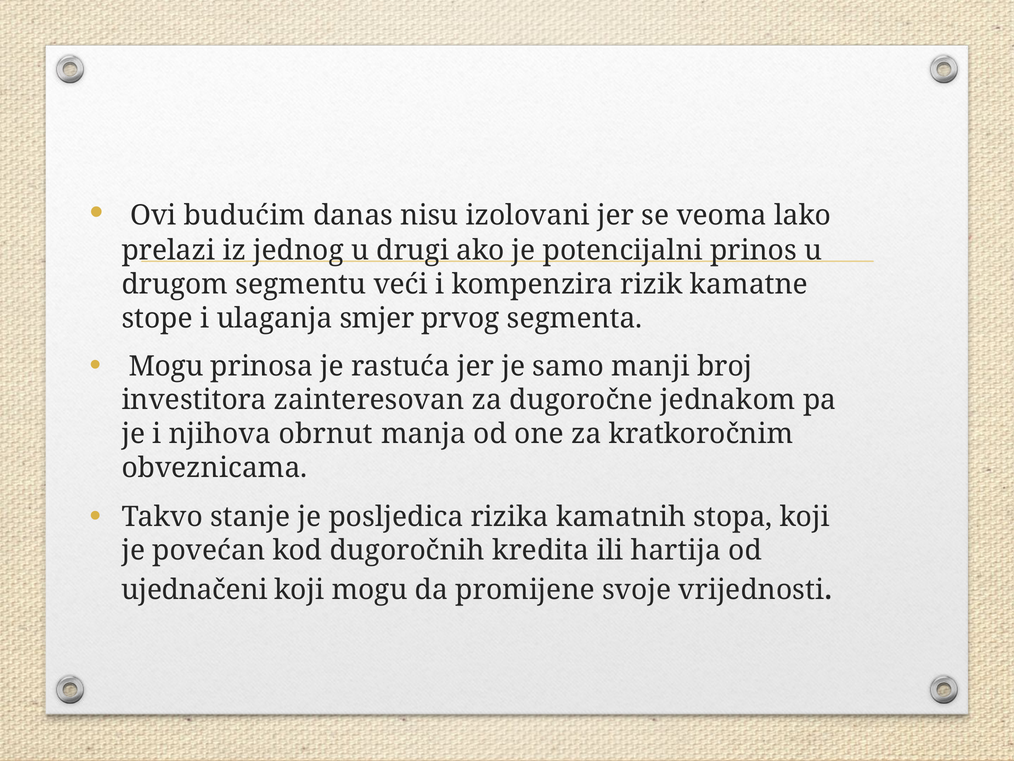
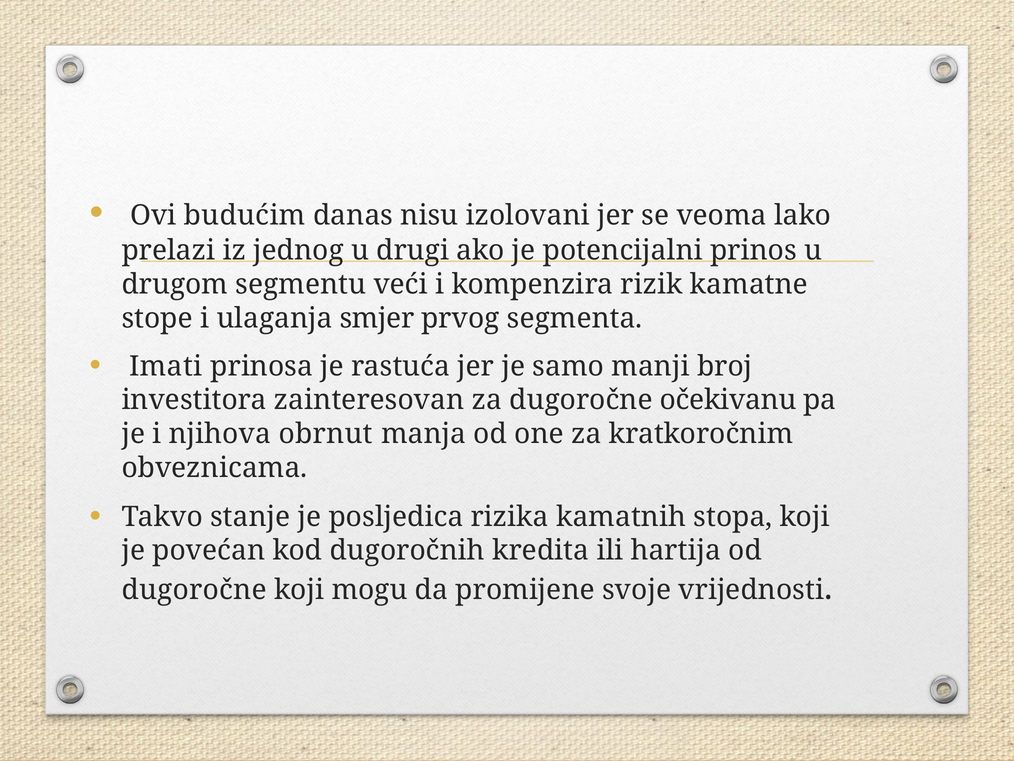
Mogu at (166, 366): Mogu -> Imati
jednakom: jednakom -> očekivanu
ujednačeni at (194, 590): ujednačeni -> dugoročne
